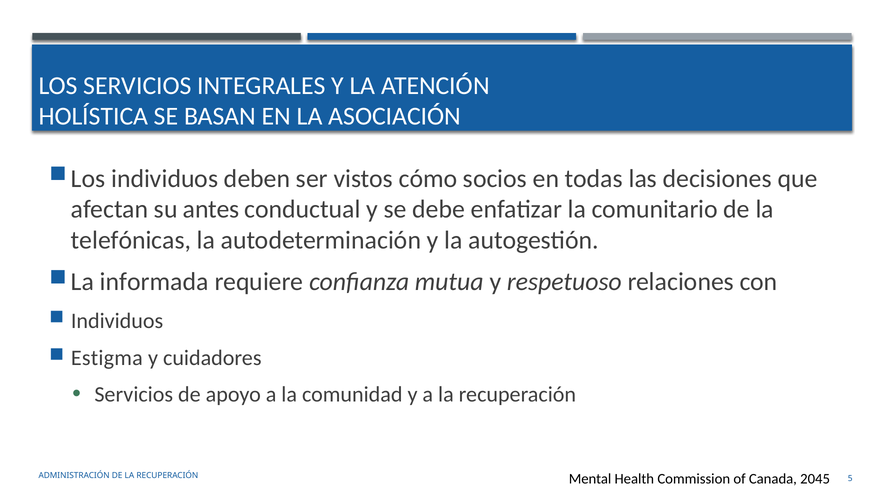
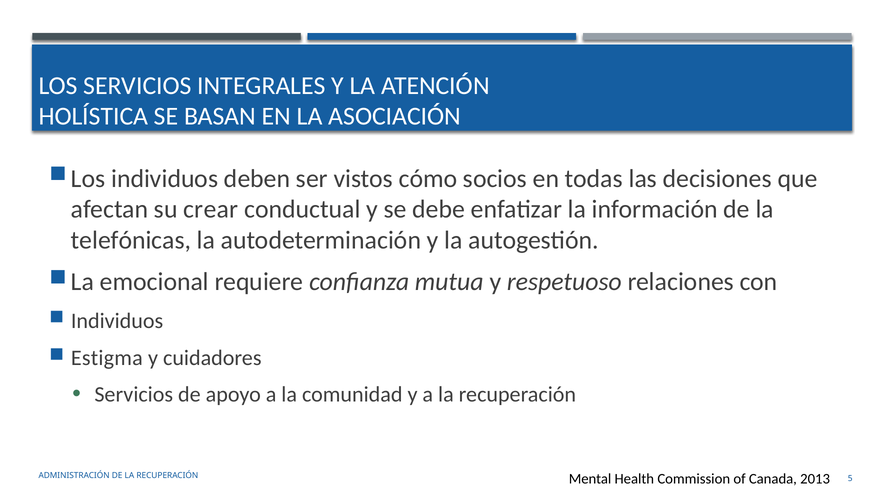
antes: antes -> crear
comunitario: comunitario -> información
informada: informada -> emocional
2045: 2045 -> 2013
